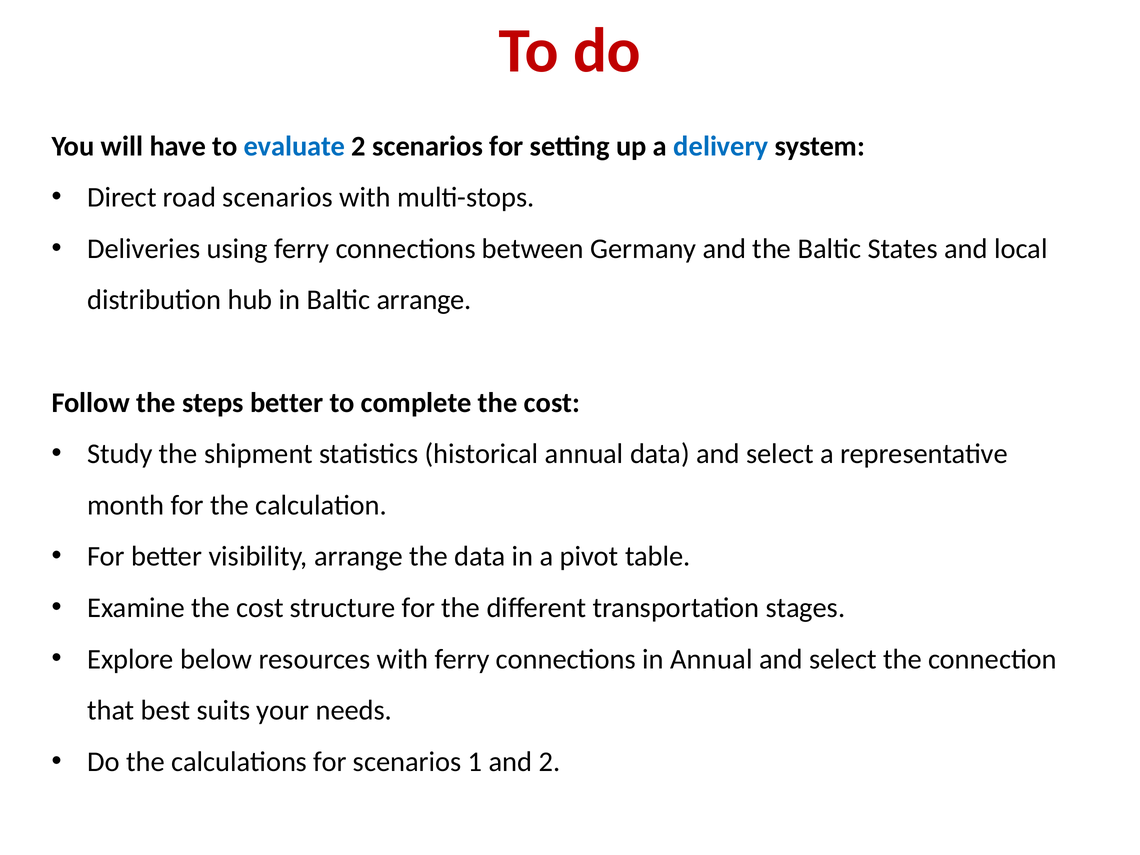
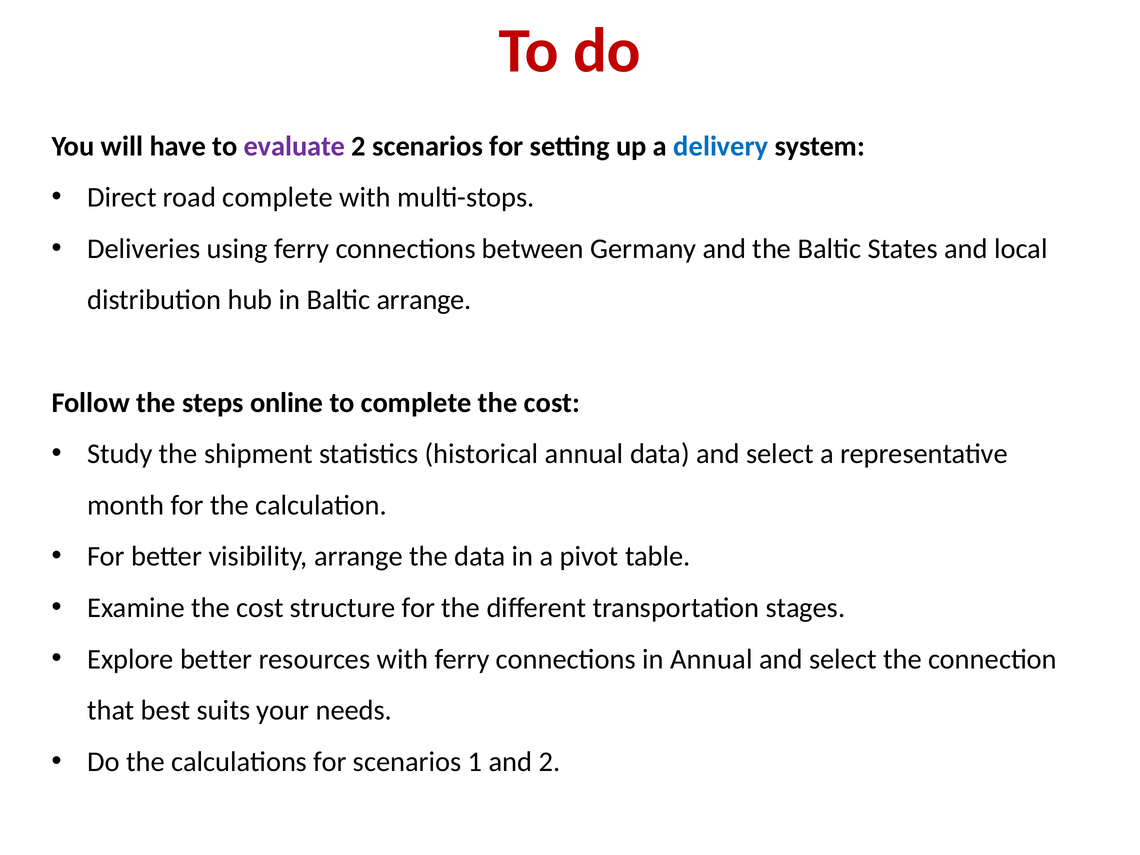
evaluate colour: blue -> purple
road scenarios: scenarios -> complete
steps better: better -> online
Explore below: below -> better
